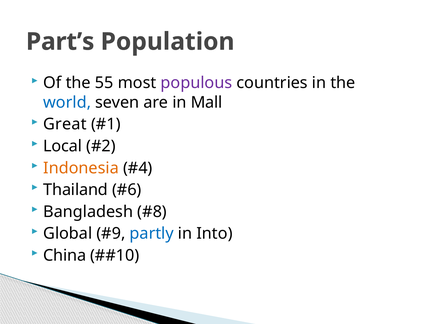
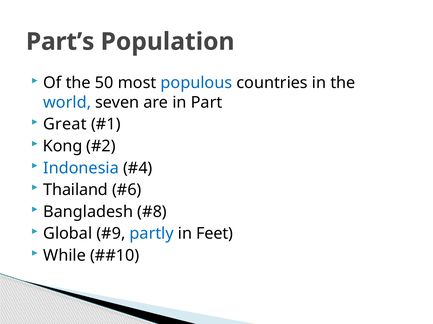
55: 55 -> 50
populous colour: purple -> blue
Mall: Mall -> Part
Local: Local -> Kong
Indonesia colour: orange -> blue
Into: Into -> Feet
China: China -> While
